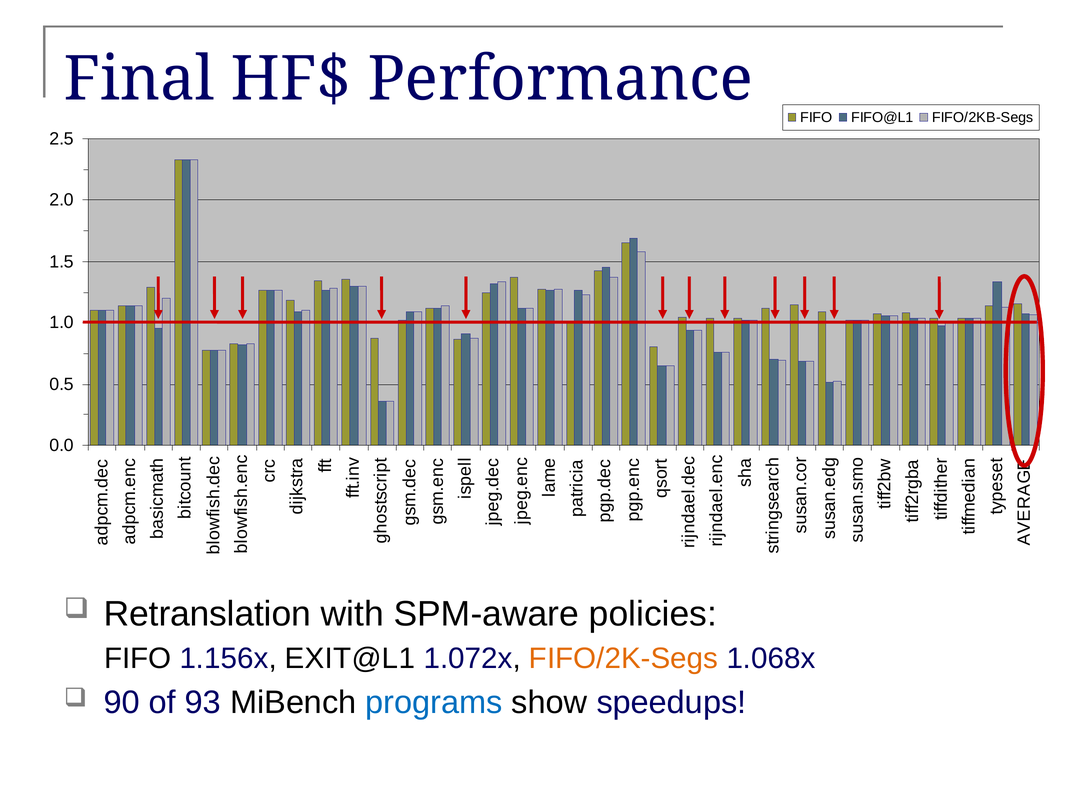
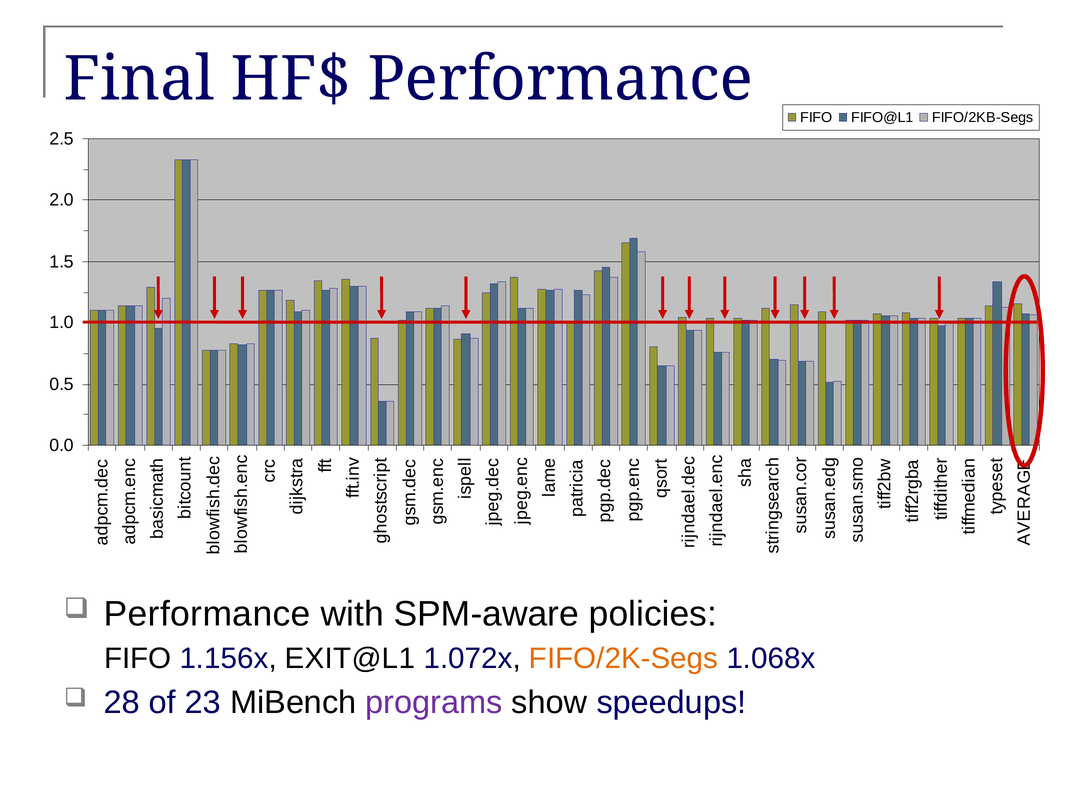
Retranslation at (207, 615): Retranslation -> Performance
90: 90 -> 28
93: 93 -> 23
programs colour: blue -> purple
